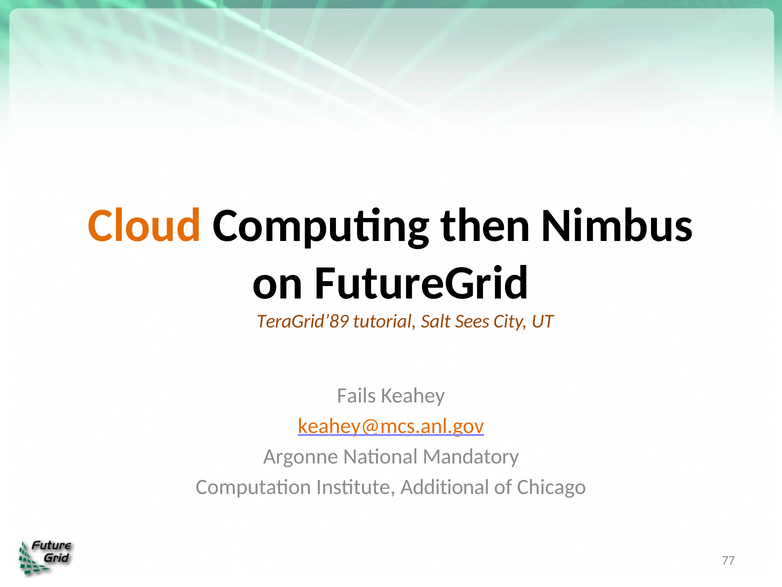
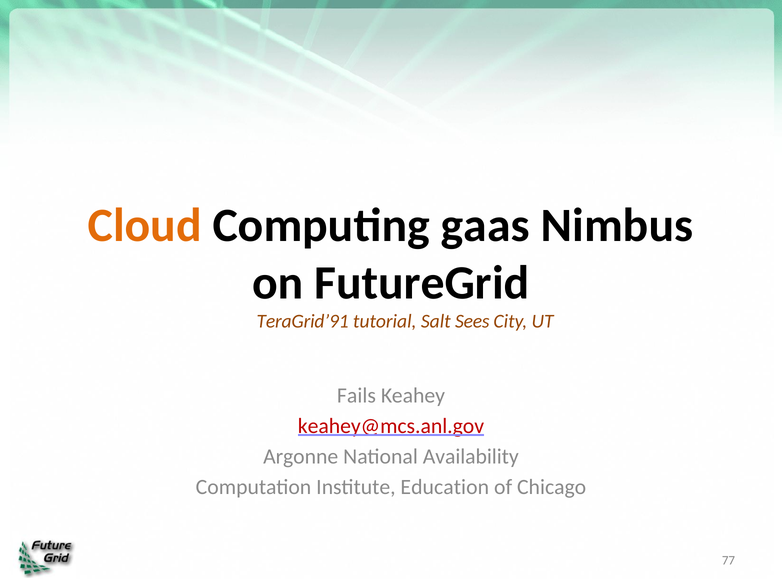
then: then -> gaas
TeraGrid’89: TeraGrid’89 -> TeraGrid’91
keahey@mcs.anl.gov colour: orange -> red
Mandatory: Mandatory -> Availability
Additional: Additional -> Education
